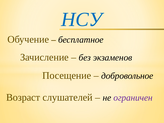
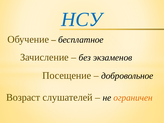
ограничен colour: purple -> orange
